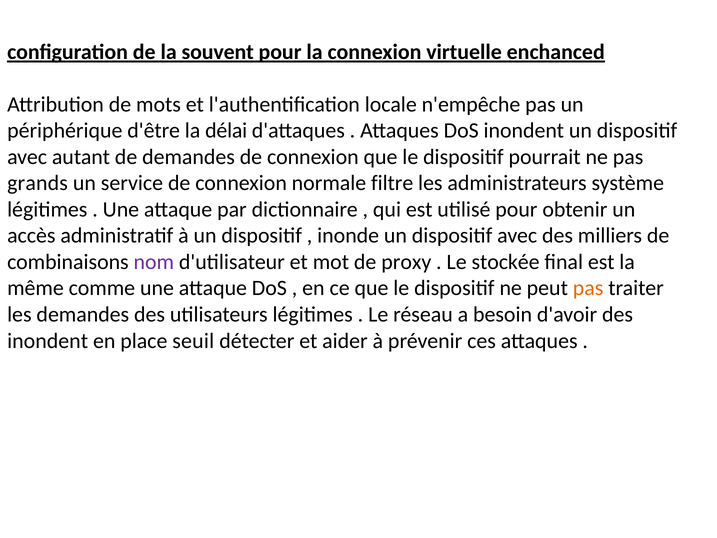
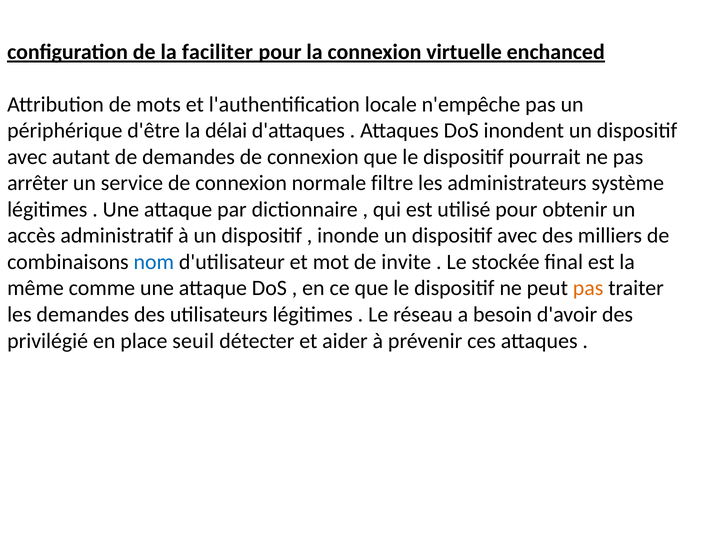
souvent: souvent -> faciliter
grands: grands -> arrêter
nom colour: purple -> blue
proxy: proxy -> invite
inondent at (48, 341): inondent -> privilégié
